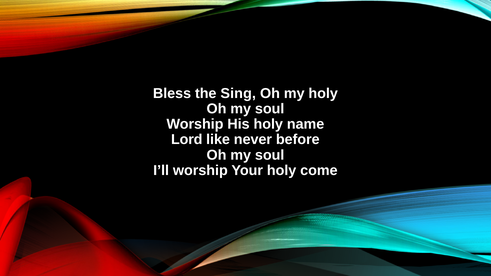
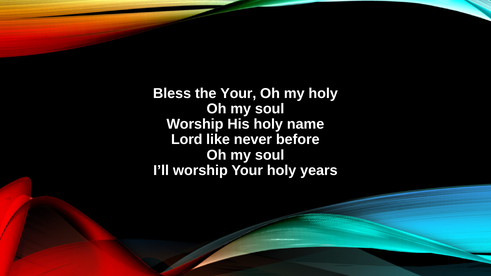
the Sing: Sing -> Your
come: come -> years
